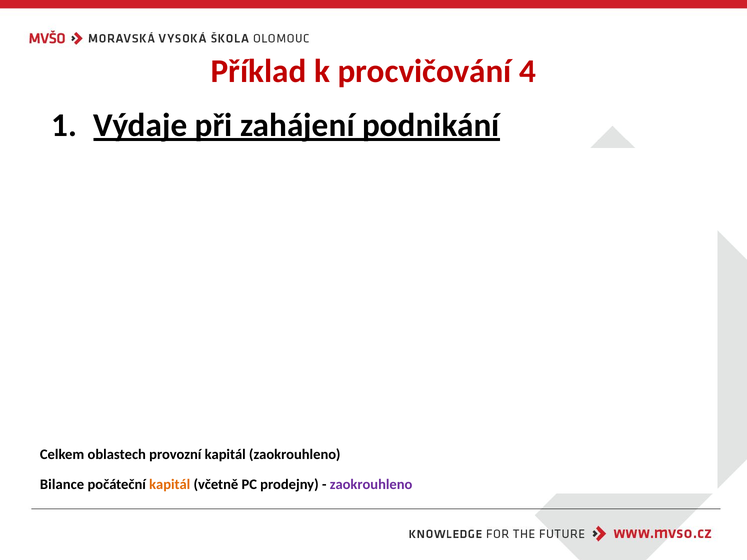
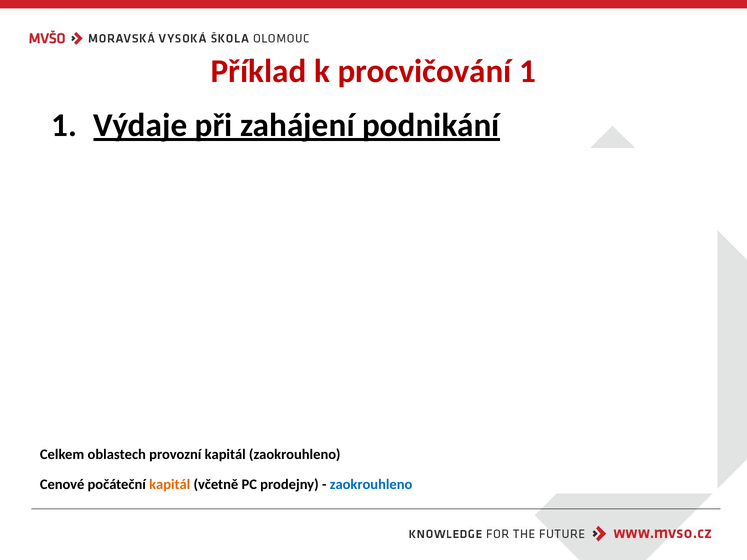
procvičování 4: 4 -> 1
Bilance: Bilance -> Cenové
zaokrouhleno at (371, 485) colour: purple -> blue
